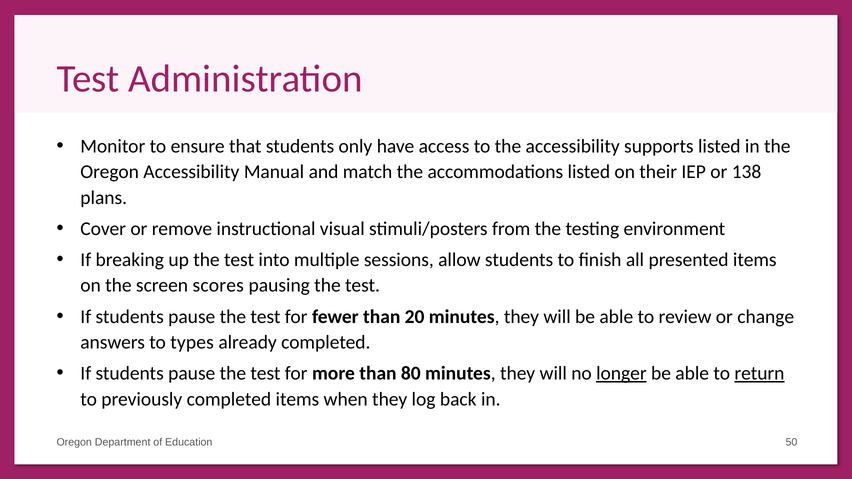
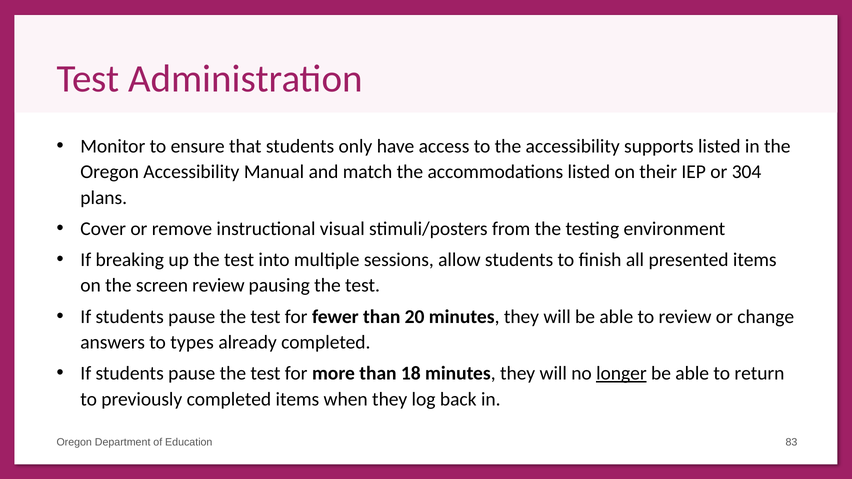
138: 138 -> 304
screen scores: scores -> review
80: 80 -> 18
return underline: present -> none
50: 50 -> 83
